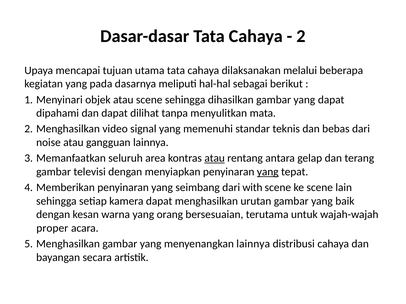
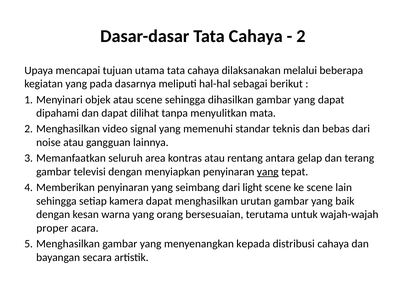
atau at (215, 158) underline: present -> none
with: with -> light
menyenangkan lainnya: lainnya -> kepada
